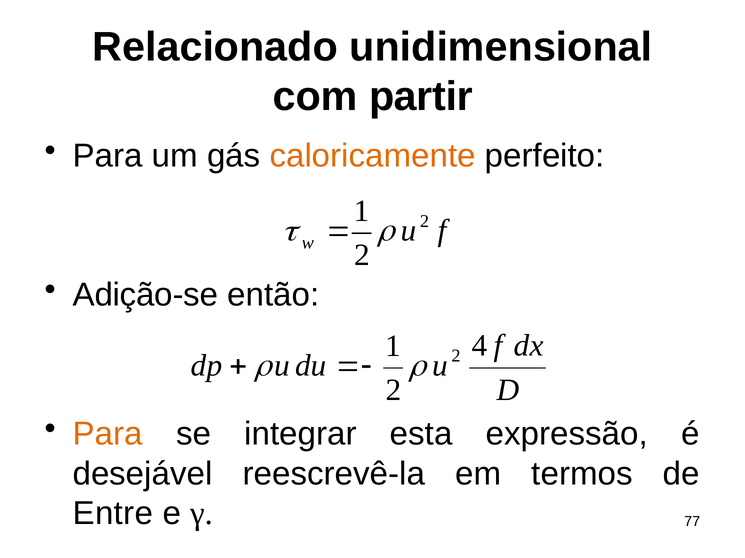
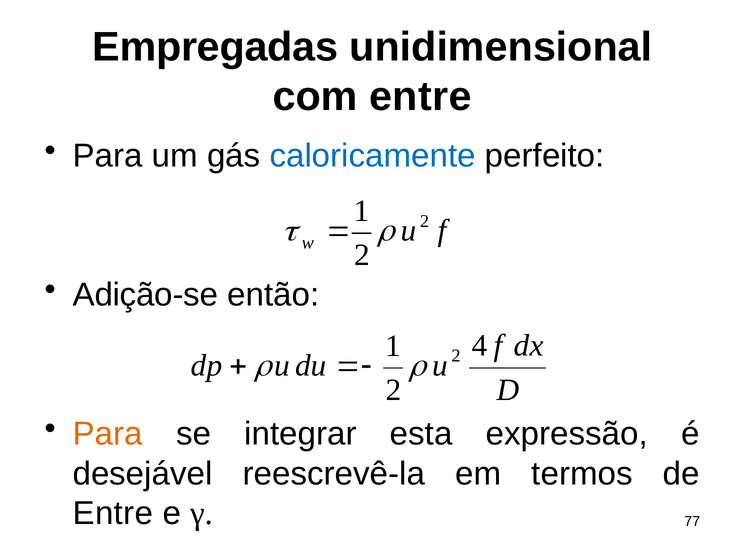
Relacionado: Relacionado -> Empregadas
com partir: partir -> entre
caloricamente colour: orange -> blue
